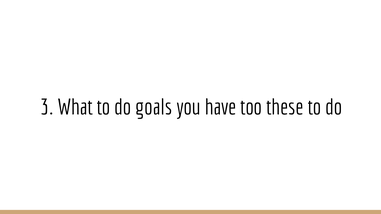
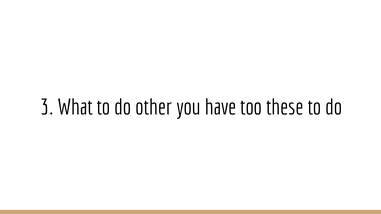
goals: goals -> other
